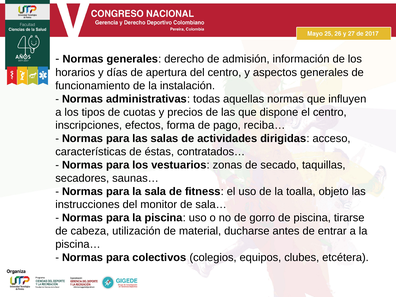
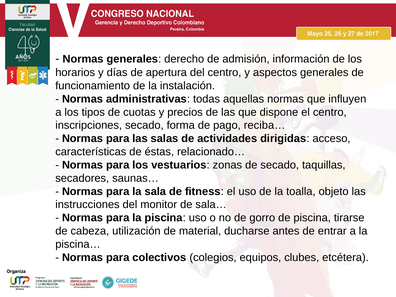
inscripciones efectos: efectos -> secado
contratados…: contratados… -> relacionado…
